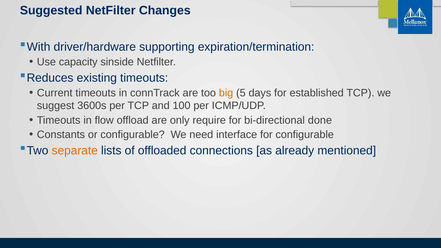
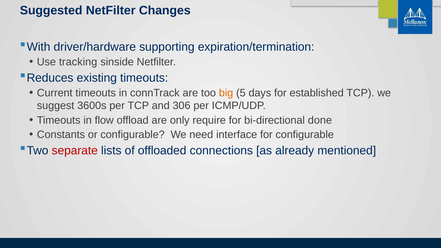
capacity: capacity -> tracking
100: 100 -> 306
separate colour: orange -> red
